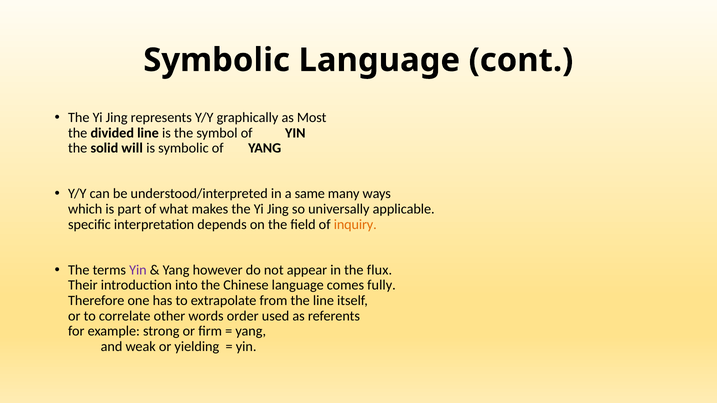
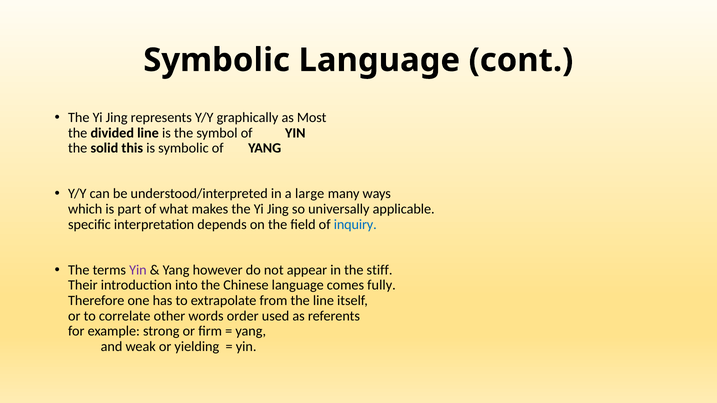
will: will -> this
same: same -> large
inquiry colour: orange -> blue
flux: flux -> stiff
